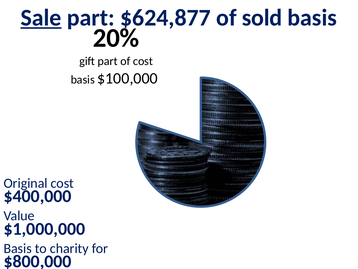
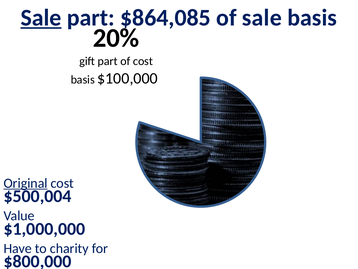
$624,877: $624,877 -> $864,085
of sold: sold -> sale
Original underline: none -> present
$400,000 at (38, 196): $400,000 -> $500,004
Basis at (18, 248): Basis -> Have
